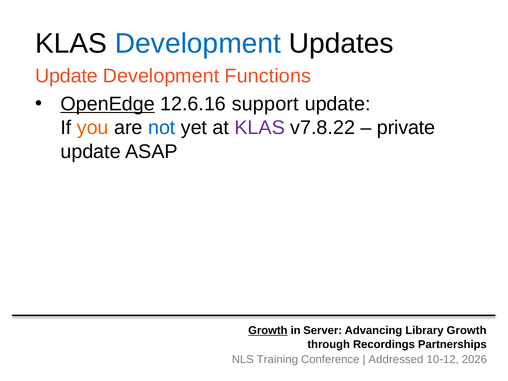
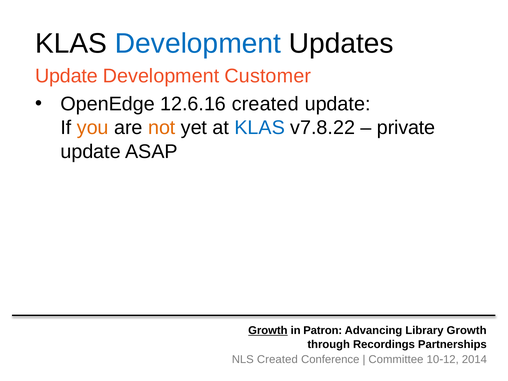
Functions: Functions -> Customer
OpenEdge underline: present -> none
12.6.16 support: support -> created
not colour: blue -> orange
KLAS at (260, 128) colour: purple -> blue
Server: Server -> Patron
NLS Training: Training -> Created
Addressed: Addressed -> Committee
2026: 2026 -> 2014
